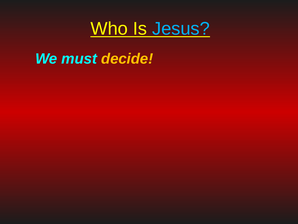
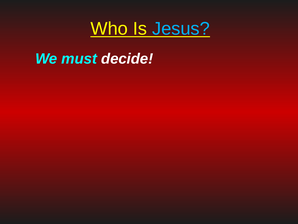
decide colour: yellow -> white
